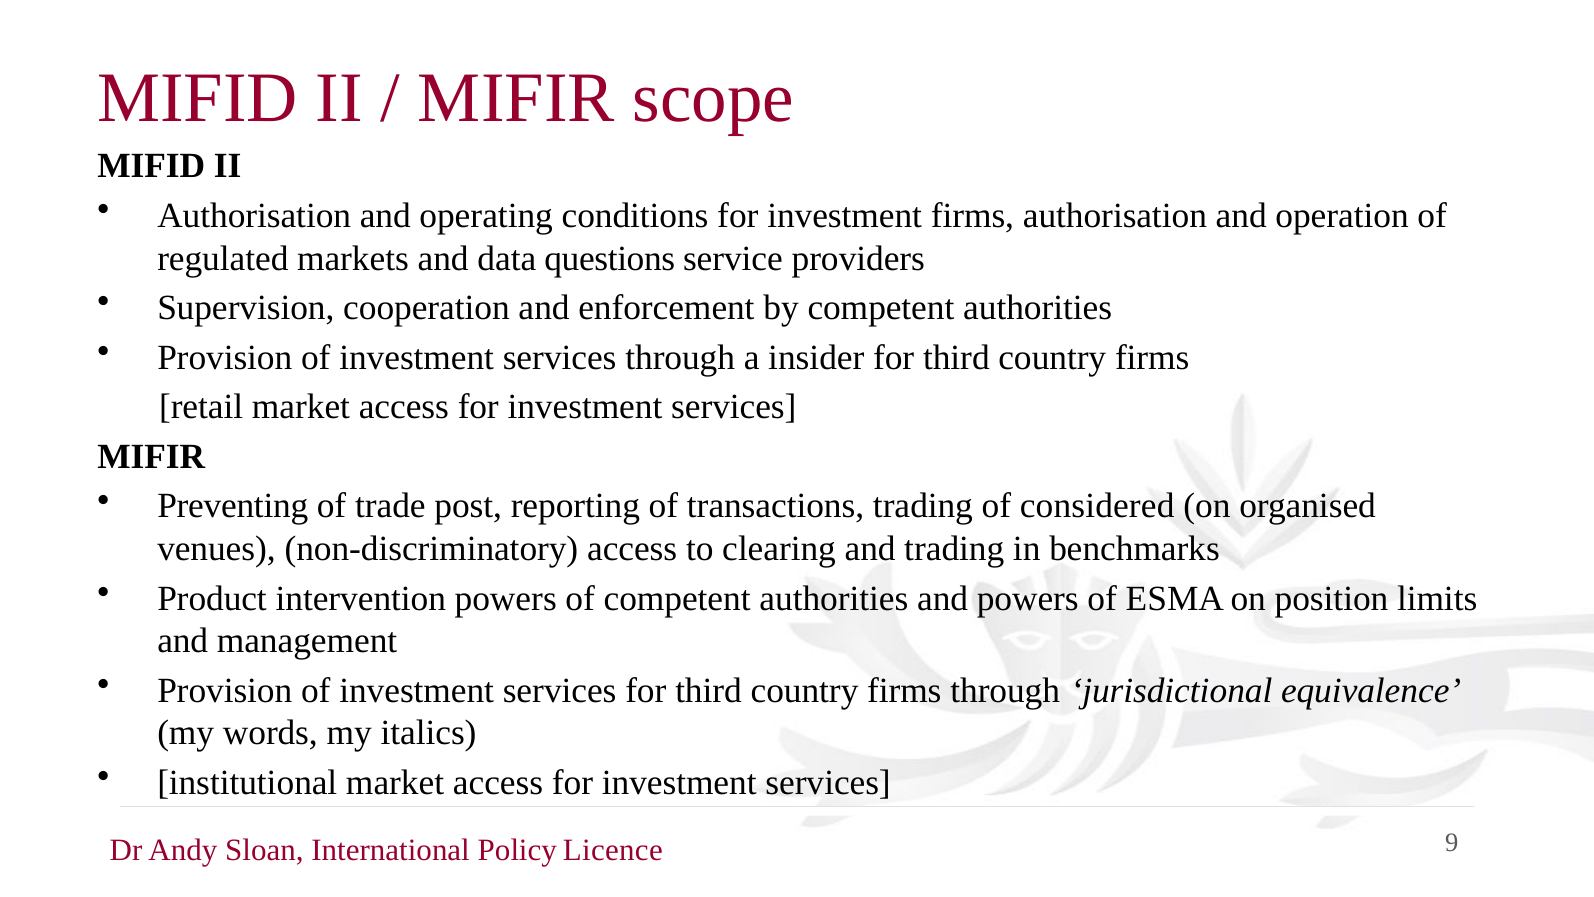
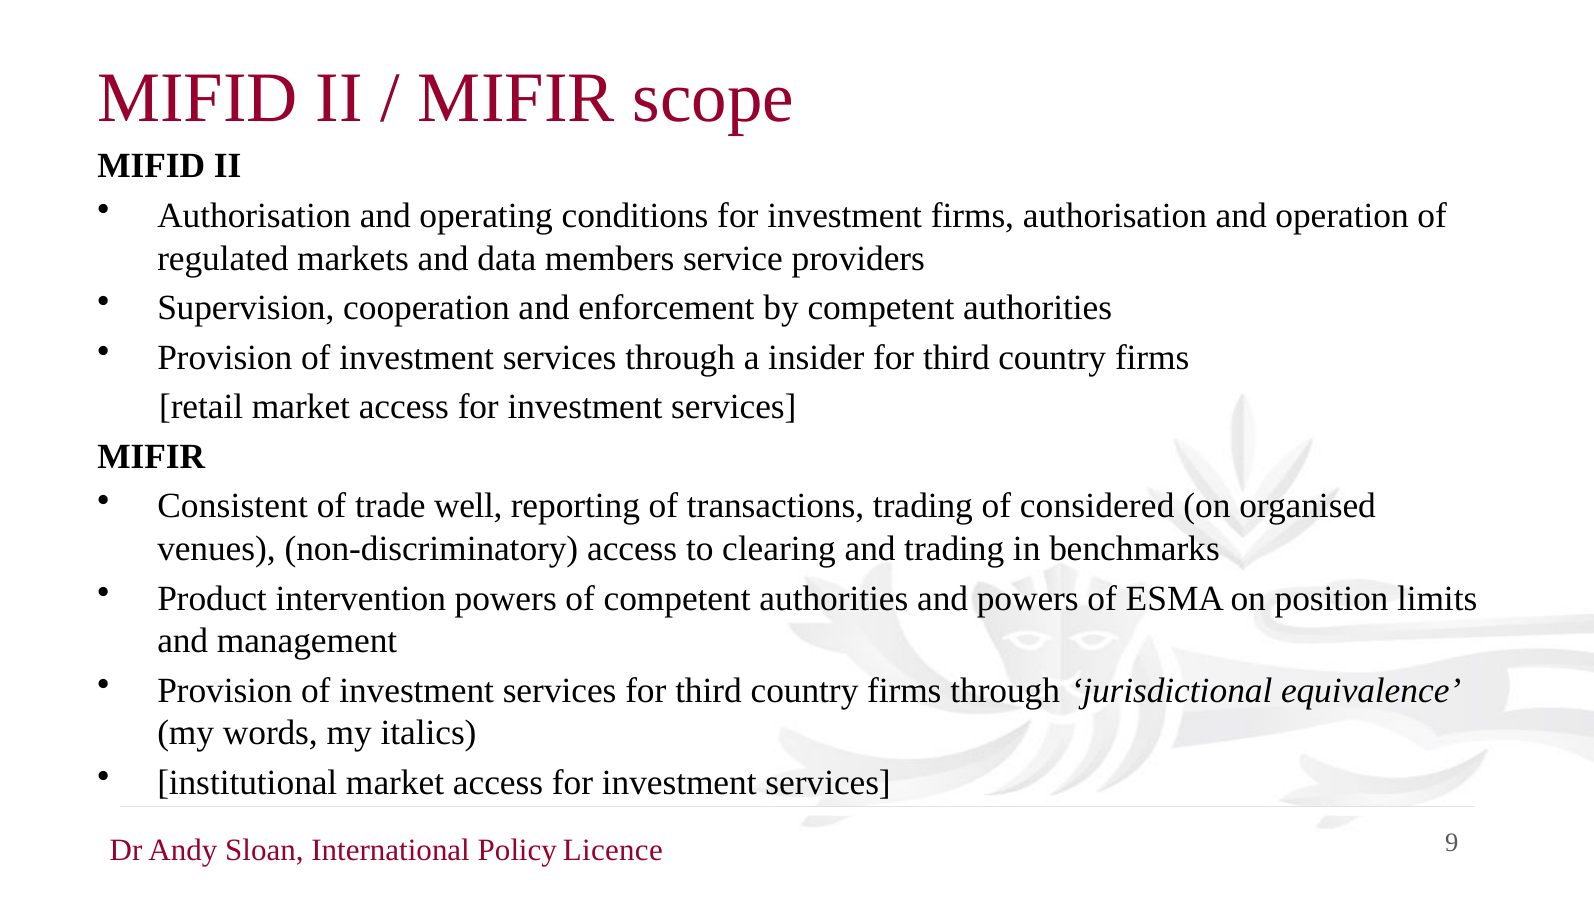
questions: questions -> members
Preventing: Preventing -> Consistent
post: post -> well
